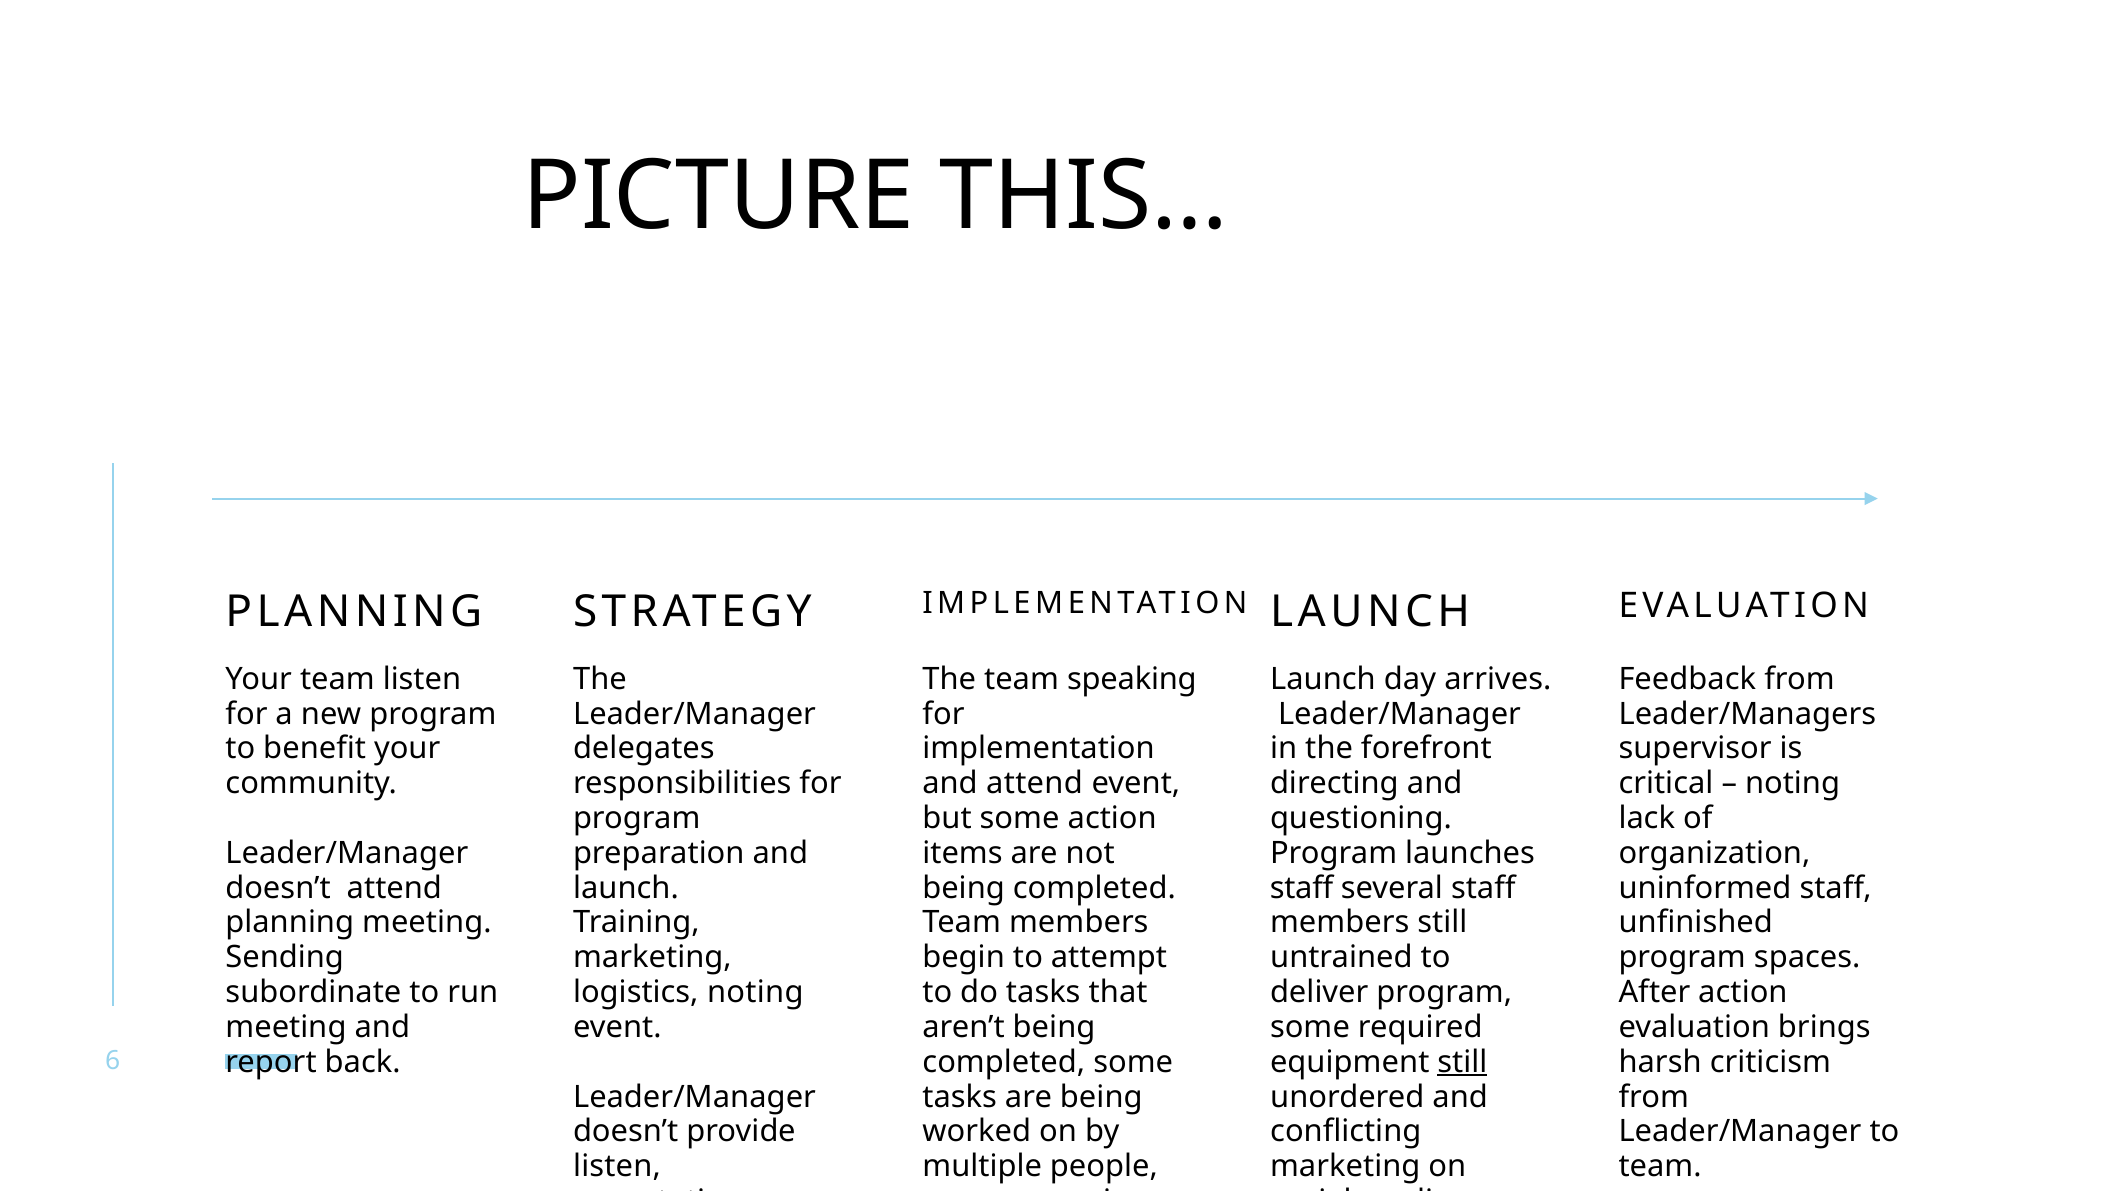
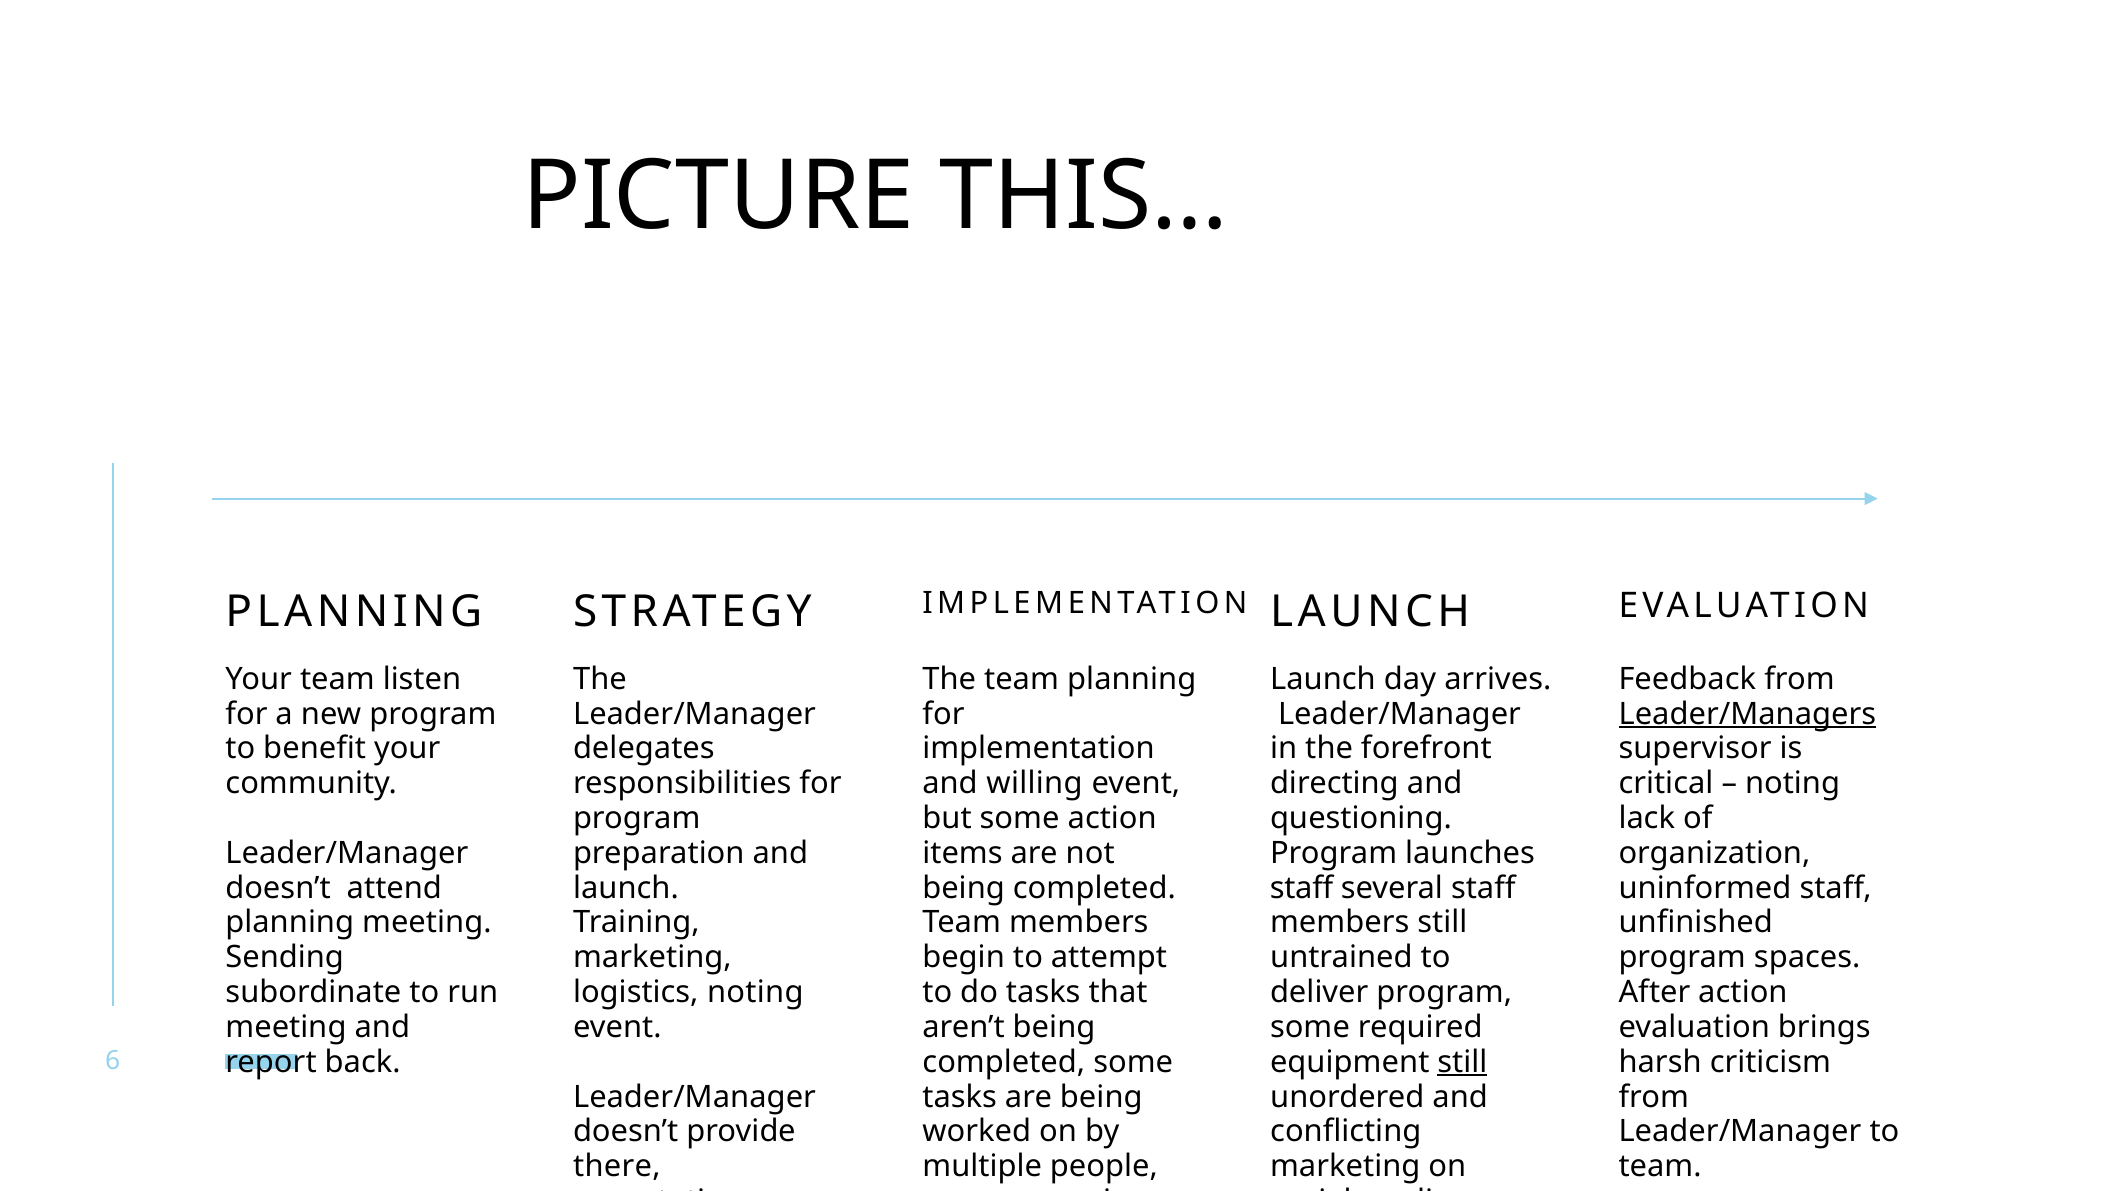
team speaking: speaking -> planning
Leader/Managers underline: none -> present
and attend: attend -> willing
listen at (617, 1166): listen -> there
